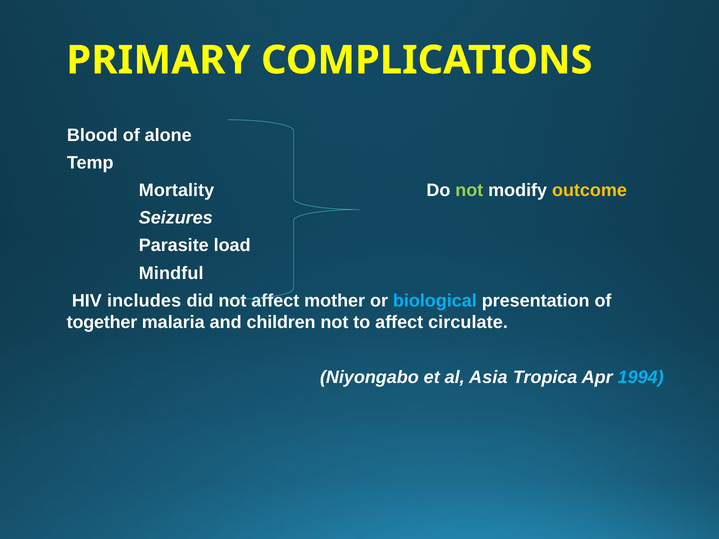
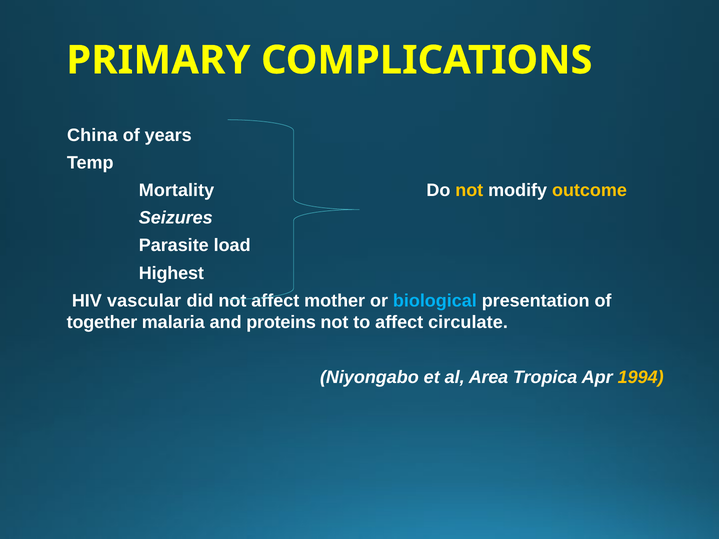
Blood: Blood -> China
alone: alone -> years
not at (469, 191) colour: light green -> yellow
Mindful: Mindful -> Highest
includes: includes -> vascular
children: children -> proteins
Asia: Asia -> Area
1994 colour: light blue -> yellow
